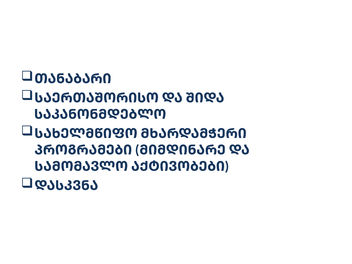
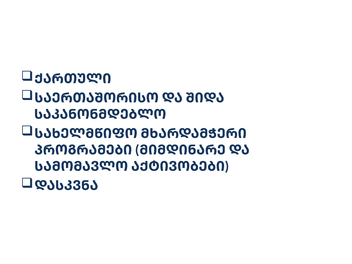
ᲗᲐᲜᲐᲑᲐᲠᲘ: ᲗᲐᲜᲐᲑᲐᲠᲘ -> ᲥᲐᲠᲗᲣᲚᲘ
